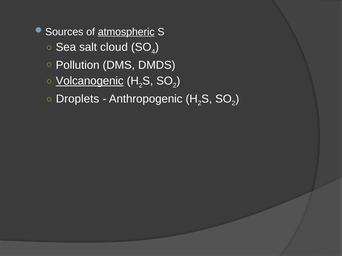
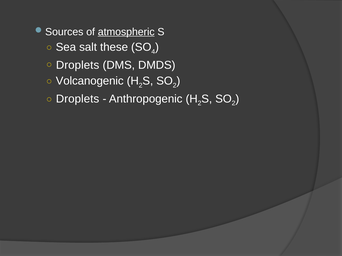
cloud: cloud -> these
Pollution at (78, 65): Pollution -> Droplets
Volcanogenic underline: present -> none
